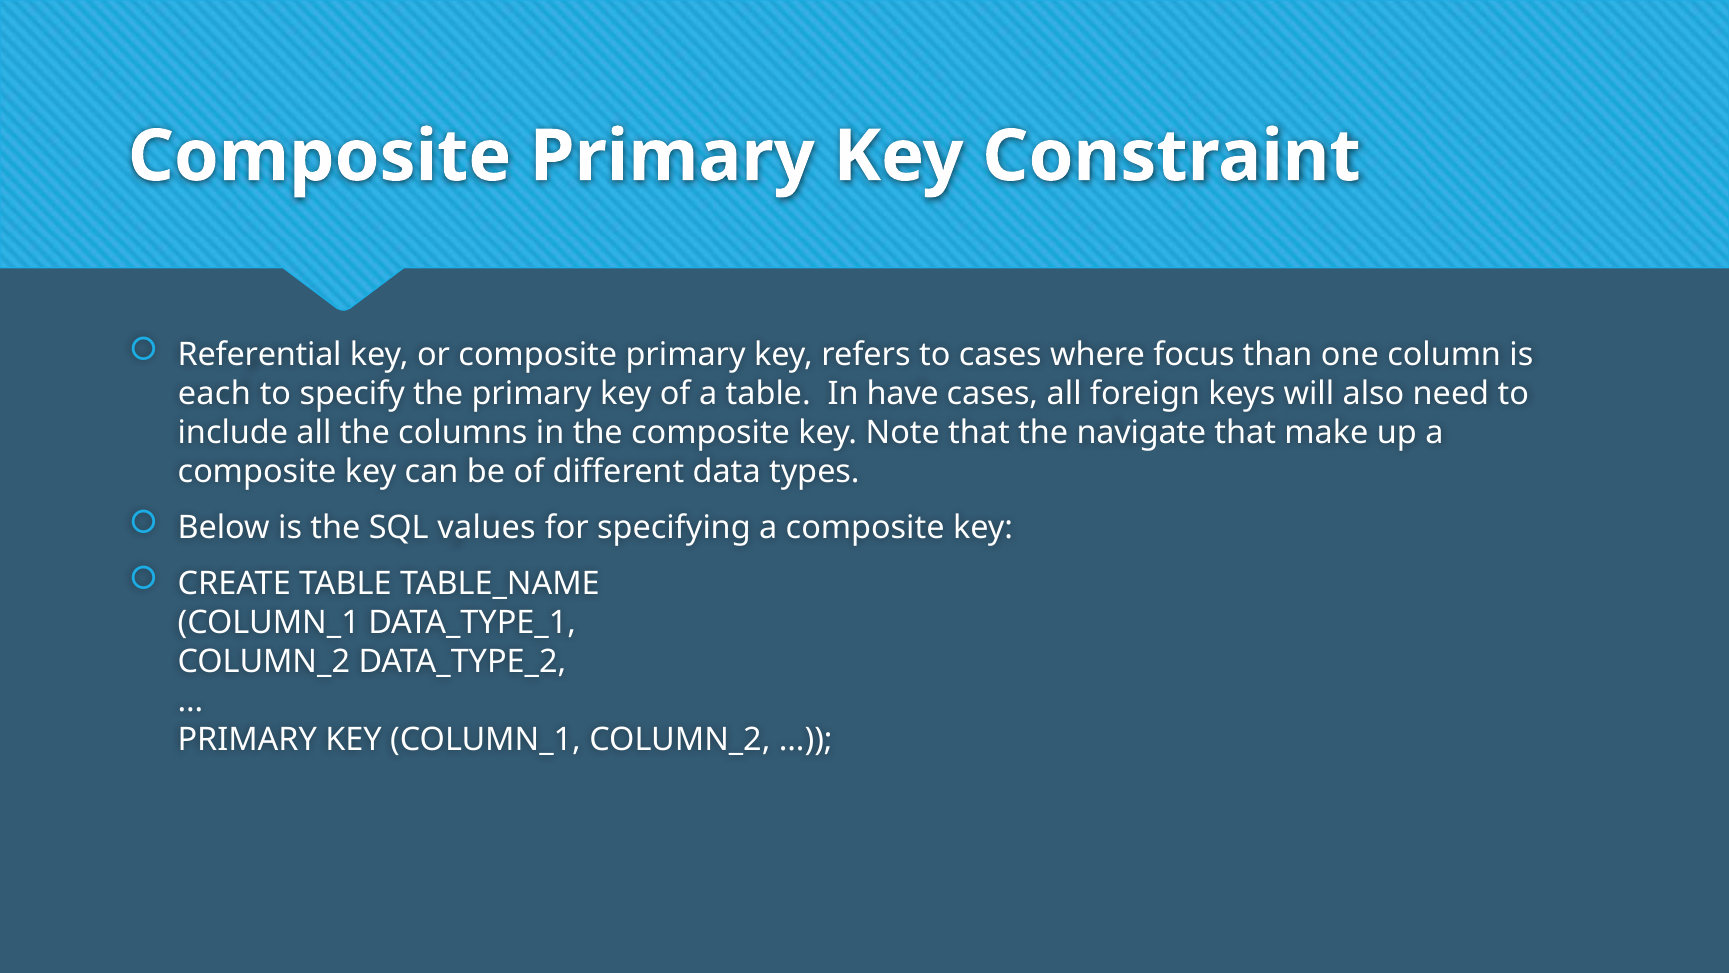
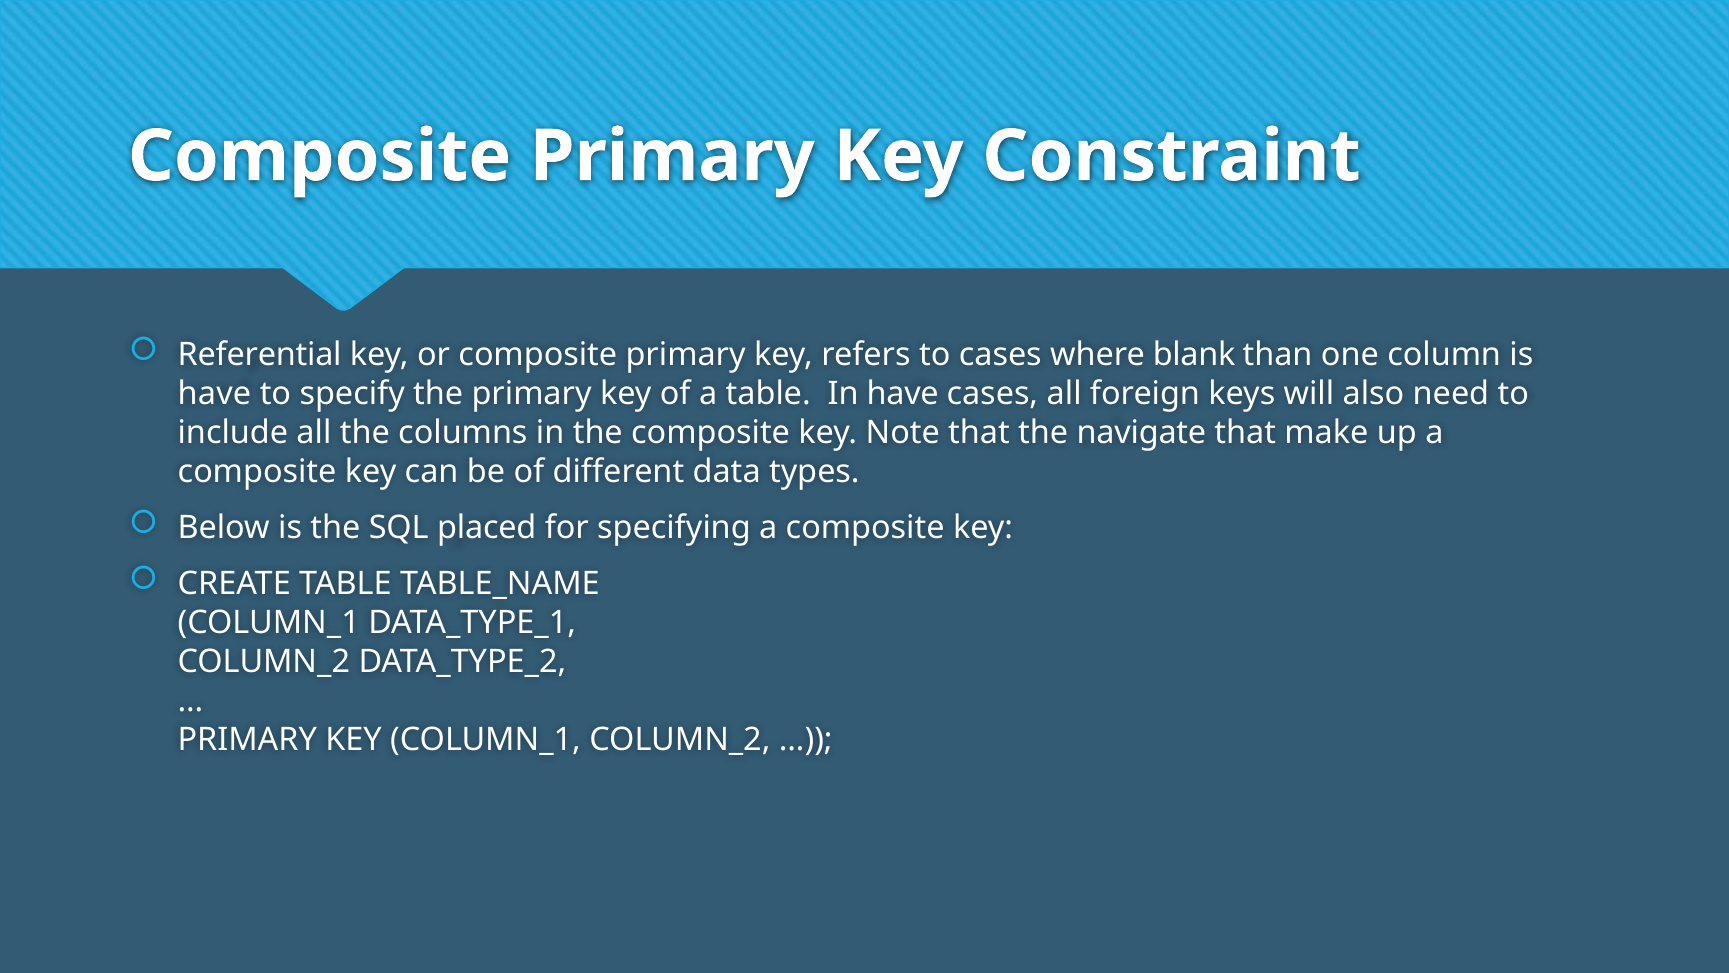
focus: focus -> blank
each at (214, 394): each -> have
values: values -> placed
